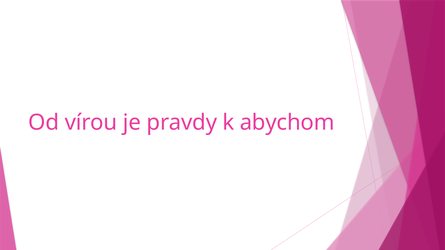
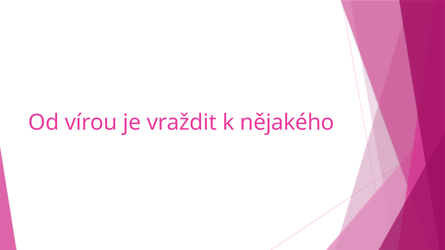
pravdy: pravdy -> vraždit
abychom: abychom -> nějakého
